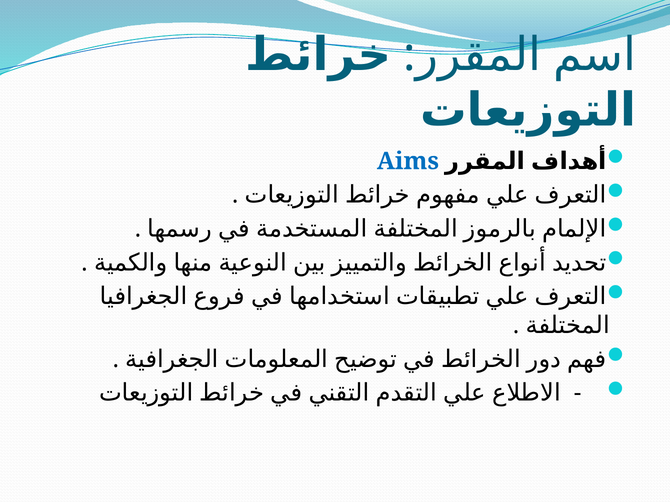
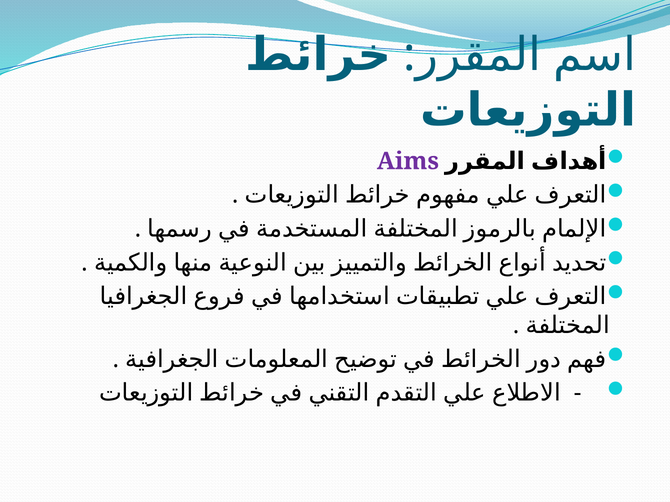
Aims colour: blue -> purple
